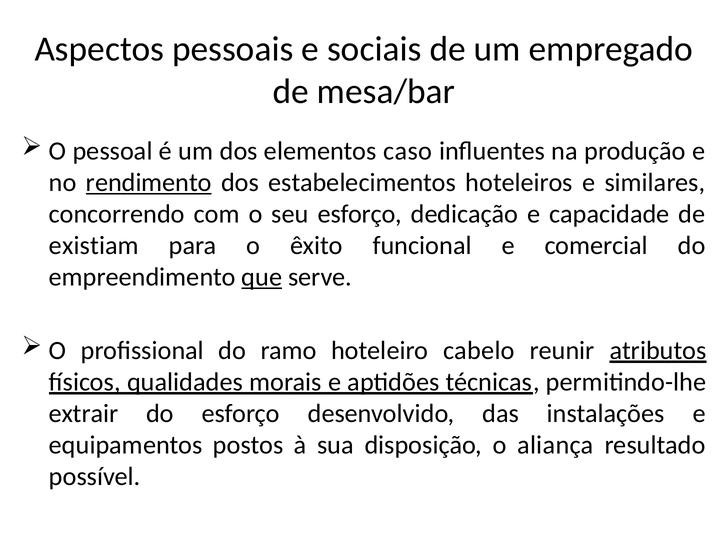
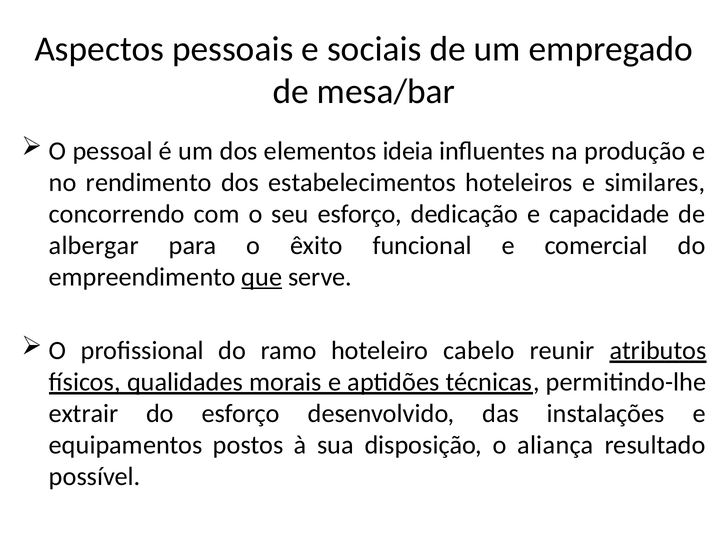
caso: caso -> ideia
rendimento underline: present -> none
existiam: existiam -> albergar
